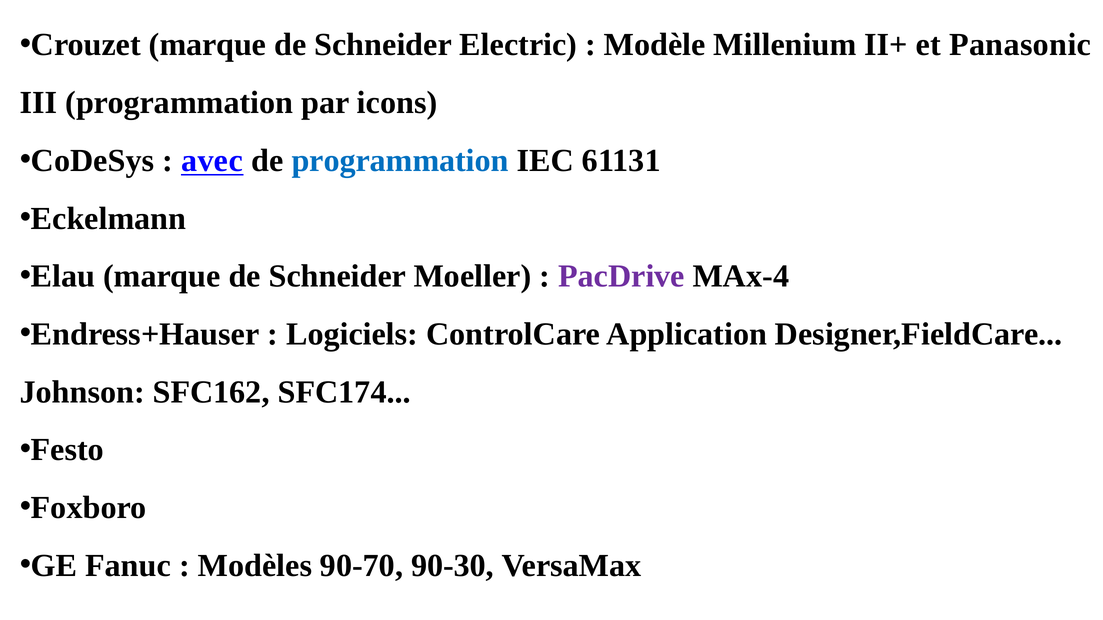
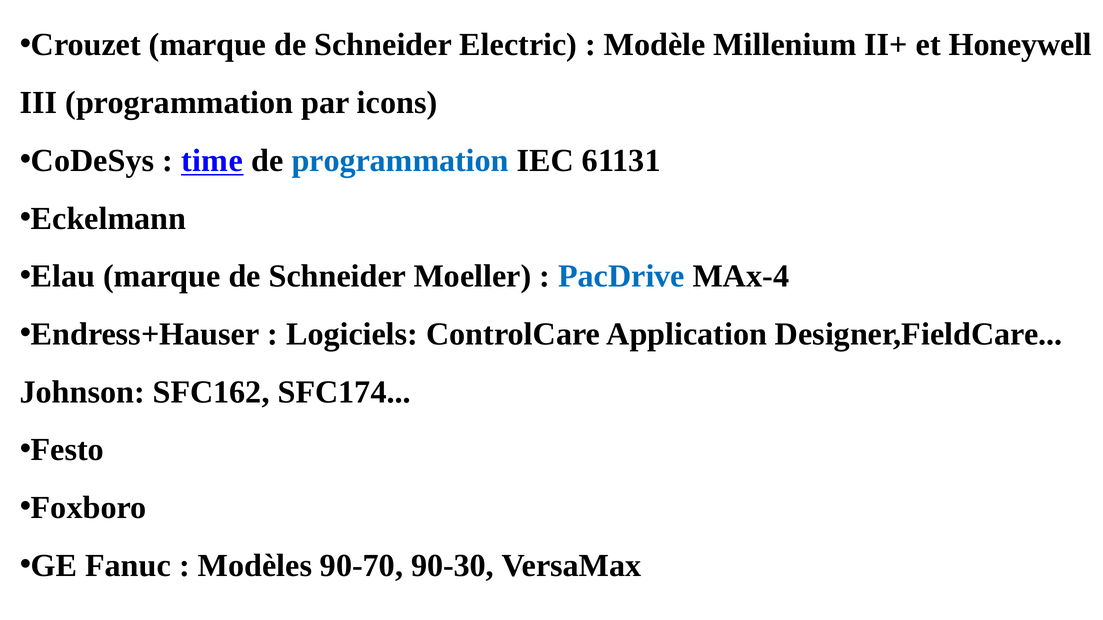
Panasonic: Panasonic -> Honeywell
avec: avec -> time
PacDrive colour: purple -> blue
